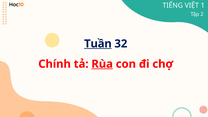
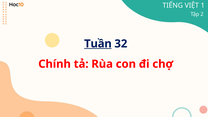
Rùa underline: present -> none
